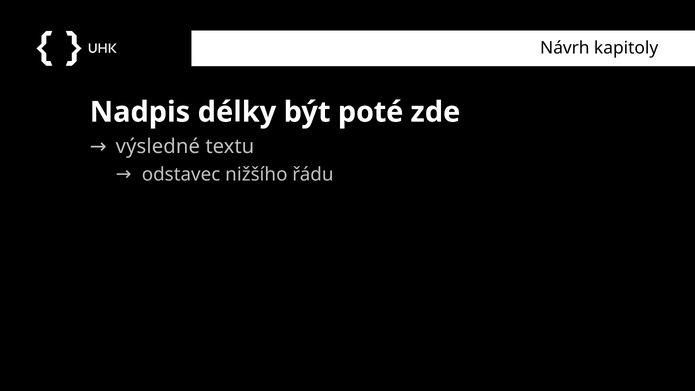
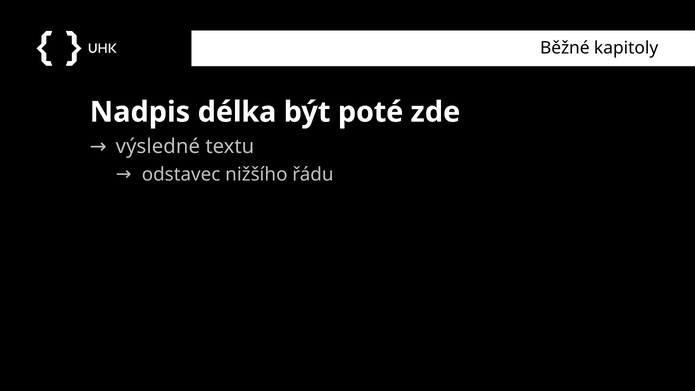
Návrh: Návrh -> Běžné
délky: délky -> délka
